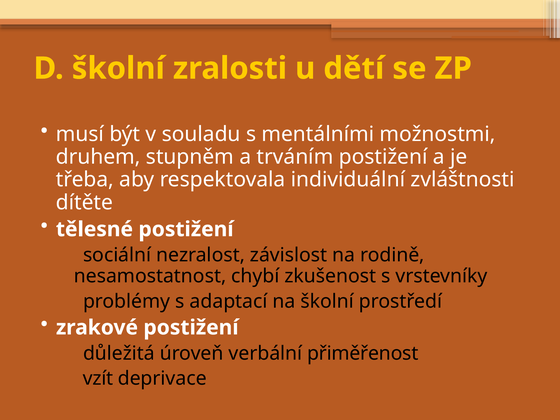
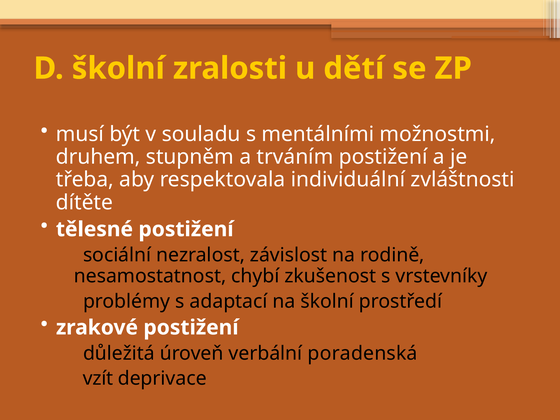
přiměřenost: přiměřenost -> poradenská
